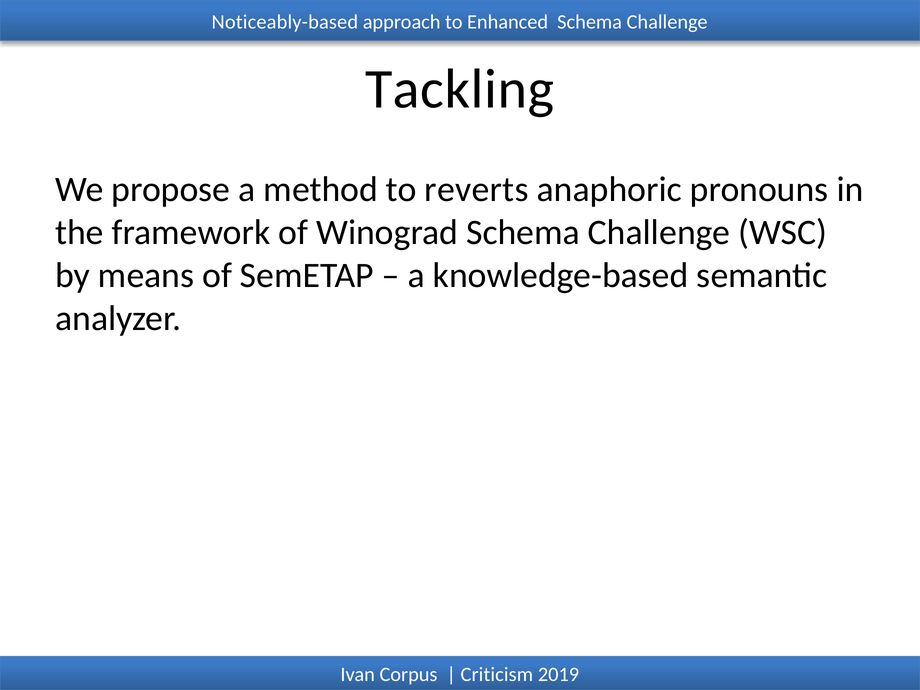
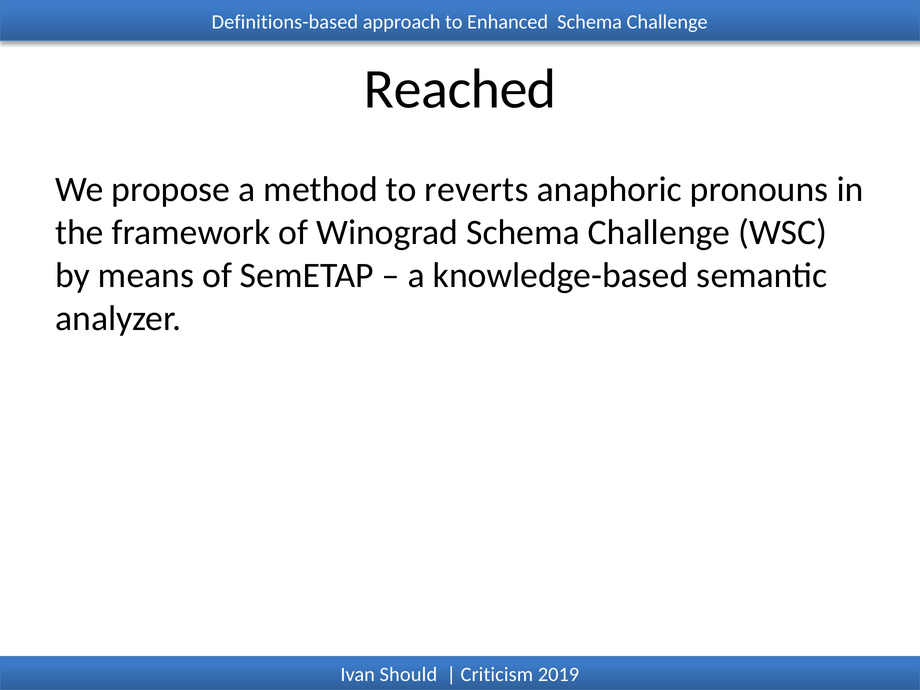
Noticeably-based: Noticeably-based -> Definitions-based
Tackling: Tackling -> Reached
Corpus: Corpus -> Should
